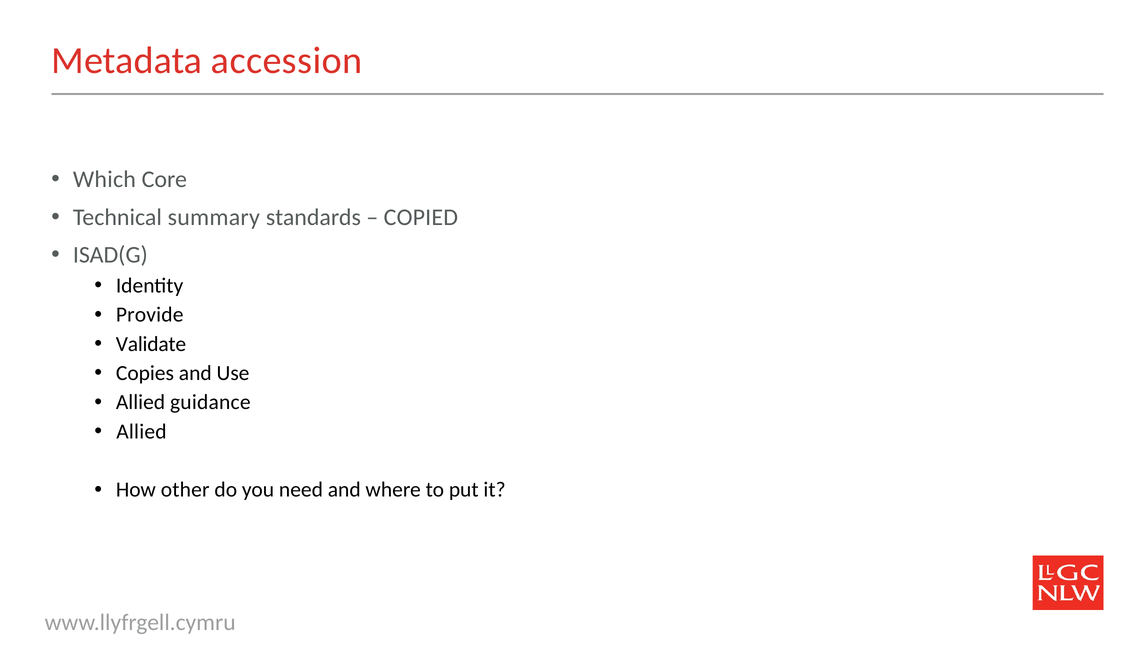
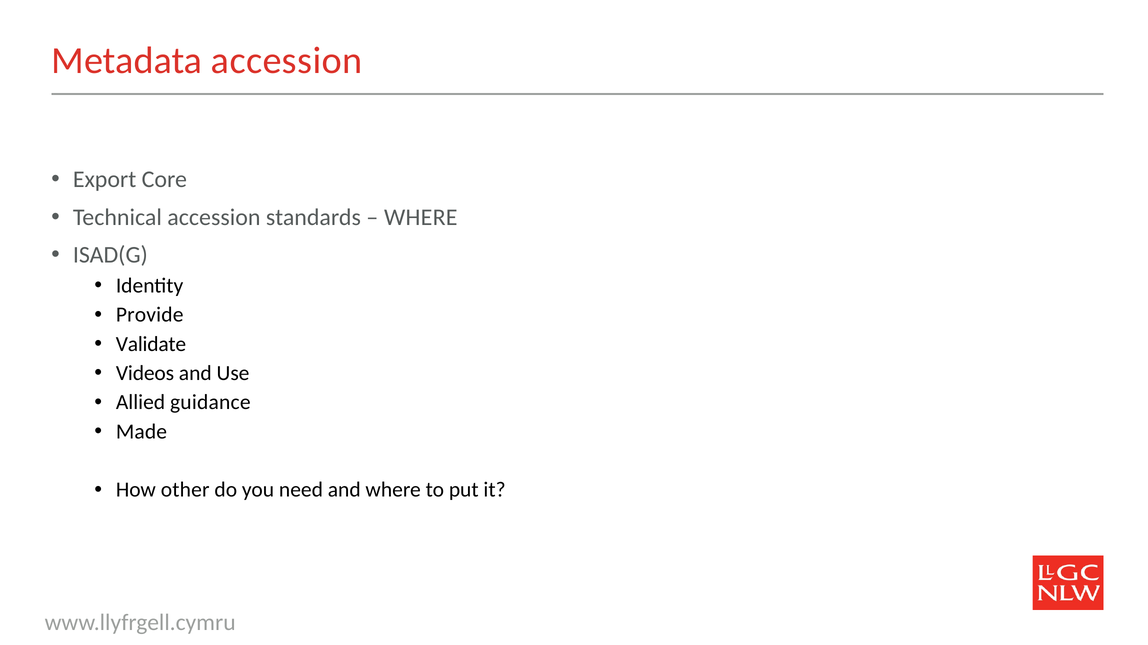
Which: Which -> Export
Technical summary: summary -> accession
COPIED at (421, 218): COPIED -> WHERE
Copies: Copies -> Videos
Allied at (141, 432): Allied -> Made
